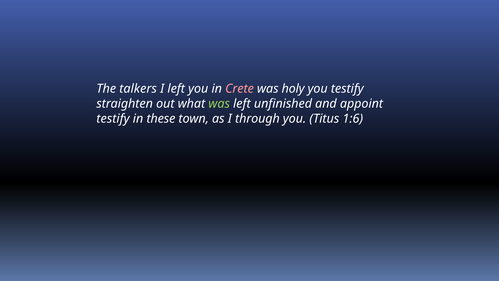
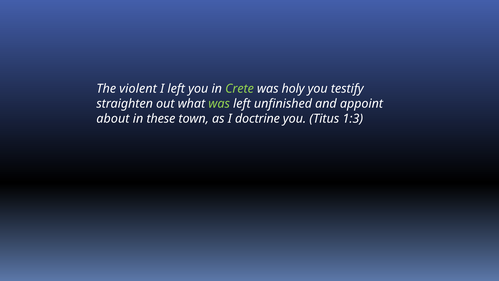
talkers: talkers -> violent
Crete colour: pink -> light green
testify at (113, 119): testify -> about
through: through -> doctrine
1:6: 1:6 -> 1:3
